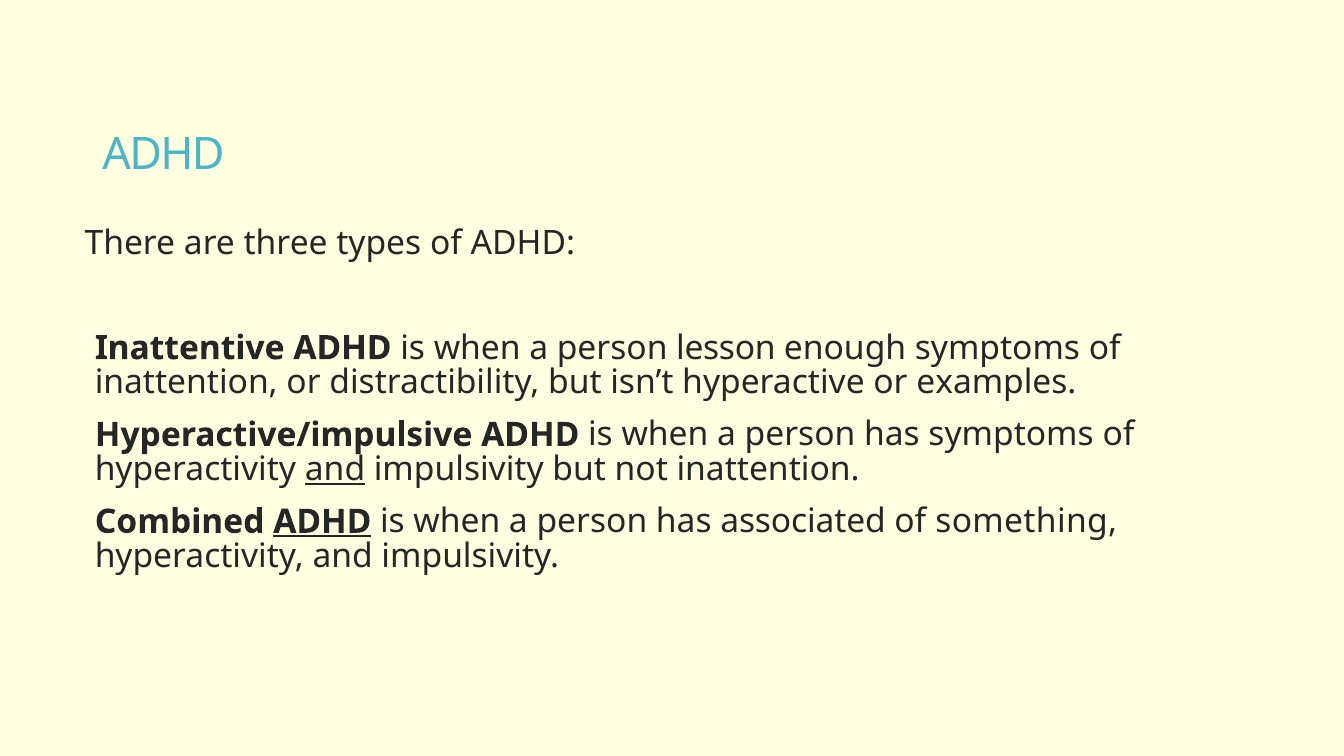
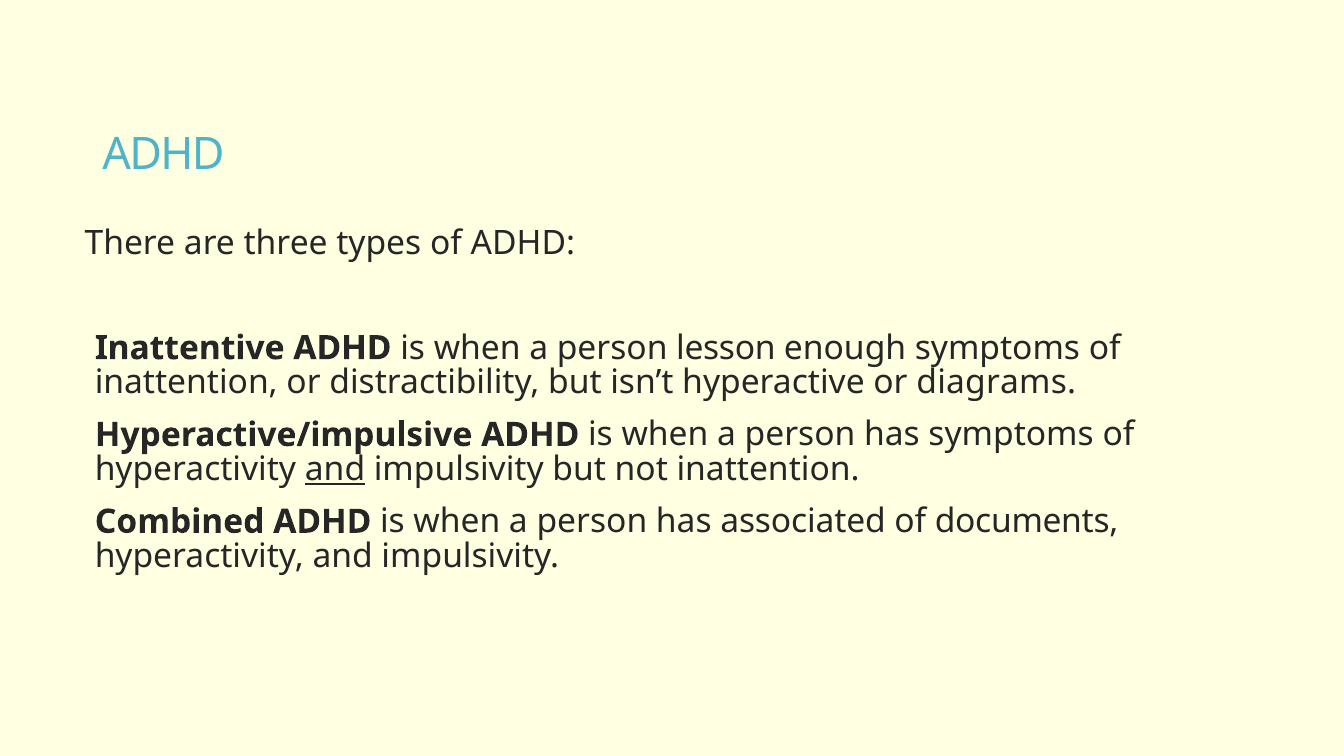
examples: examples -> diagrams
ADHD at (322, 522) underline: present -> none
something: something -> documents
